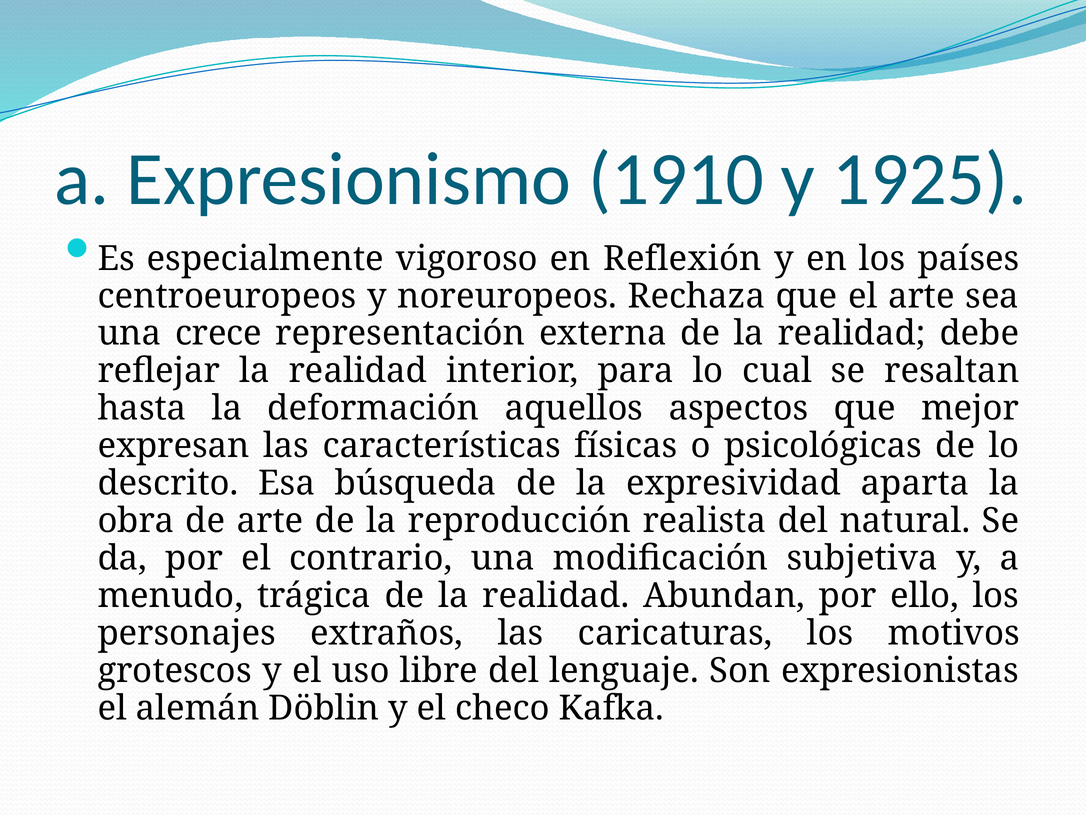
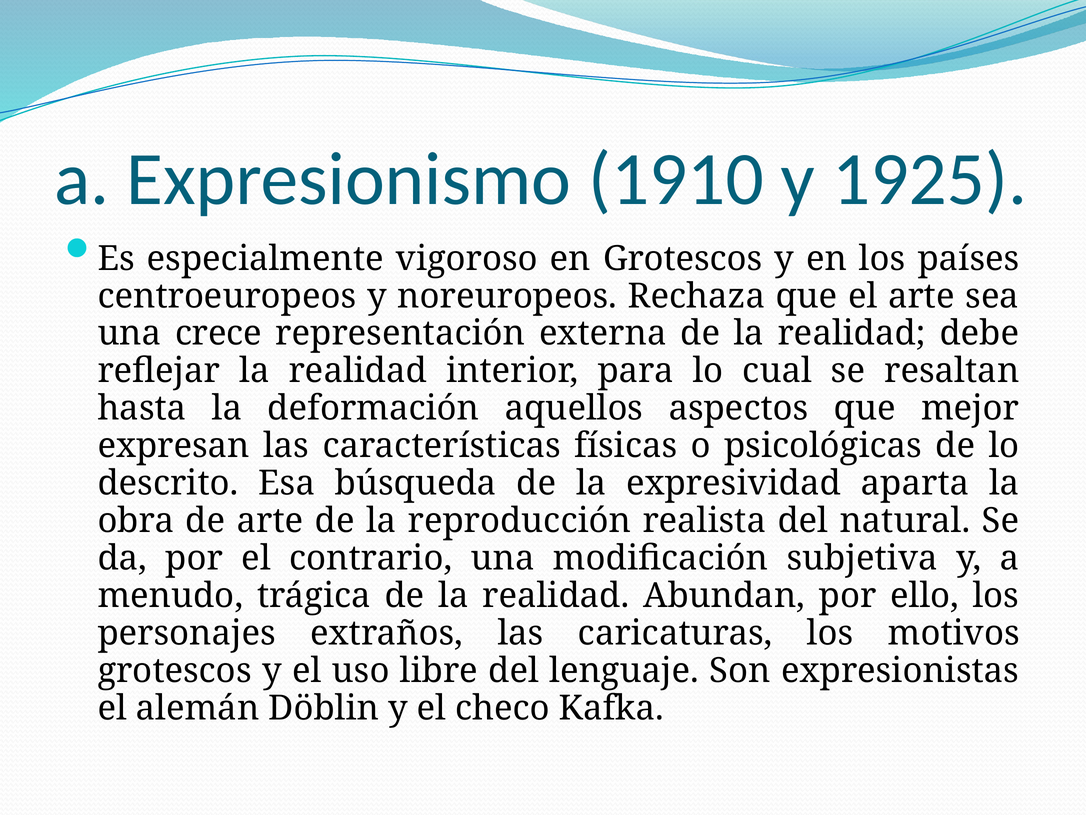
en Reflexión: Reflexión -> Grotescos
